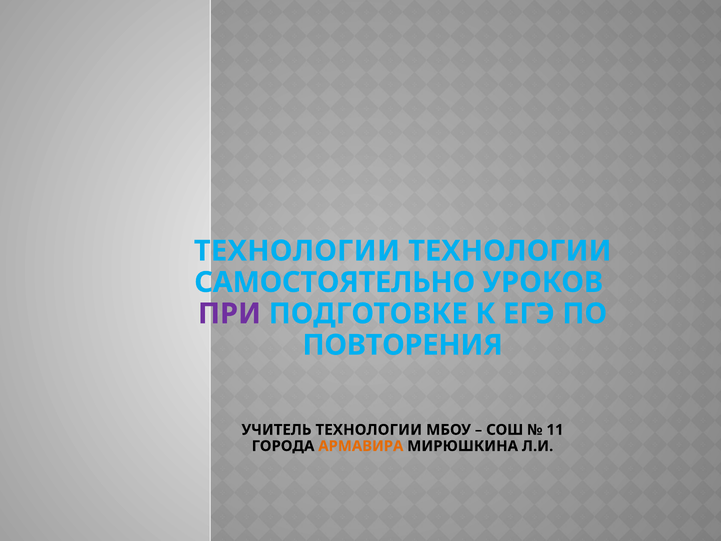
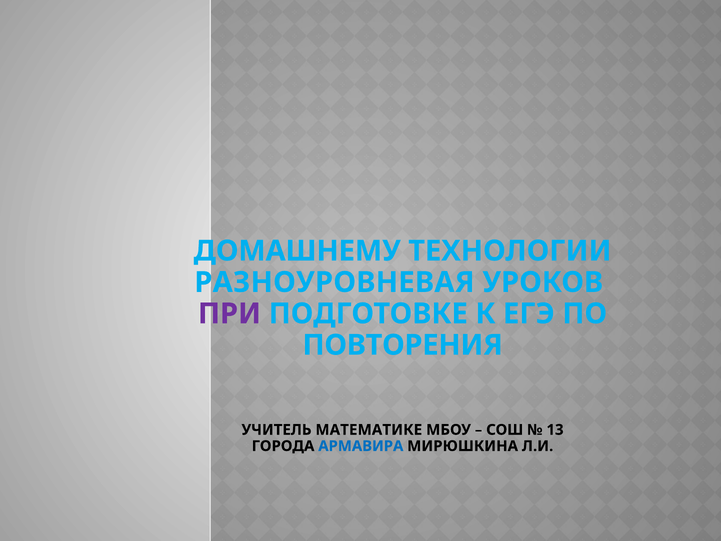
ТЕХНОЛОГИИ at (297, 251): ТЕХНОЛОГИИ -> ДОМАШНЕМУ
САМОСТОЯТЕЛЬНО: САМОСТОЯТЕЛЬНО -> РАЗНОУРОВНЕВАЯ
УЧИТЕЛЬ ТЕХНОЛОГИИ: ТЕХНОЛОГИИ -> МАТЕМАТИКЕ
11: 11 -> 13
АРМАВИРА colour: orange -> blue
